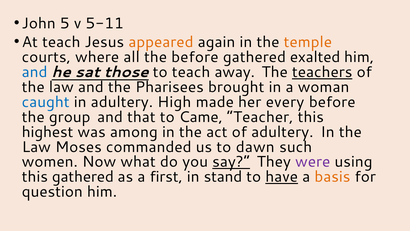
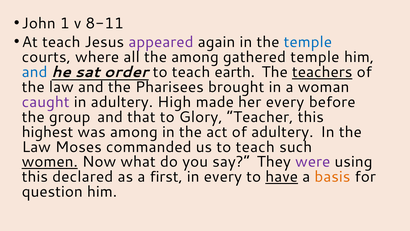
5: 5 -> 1
5-11: 5-11 -> 8-11
appeared colour: orange -> purple
temple at (308, 42) colour: orange -> blue
the before: before -> among
gathered exalted: exalted -> temple
those: those -> order
away: away -> earth
caught colour: blue -> purple
Came: Came -> Glory
us to dawn: dawn -> teach
women underline: none -> present
say underline: present -> none
this gathered: gathered -> declared
in stand: stand -> every
